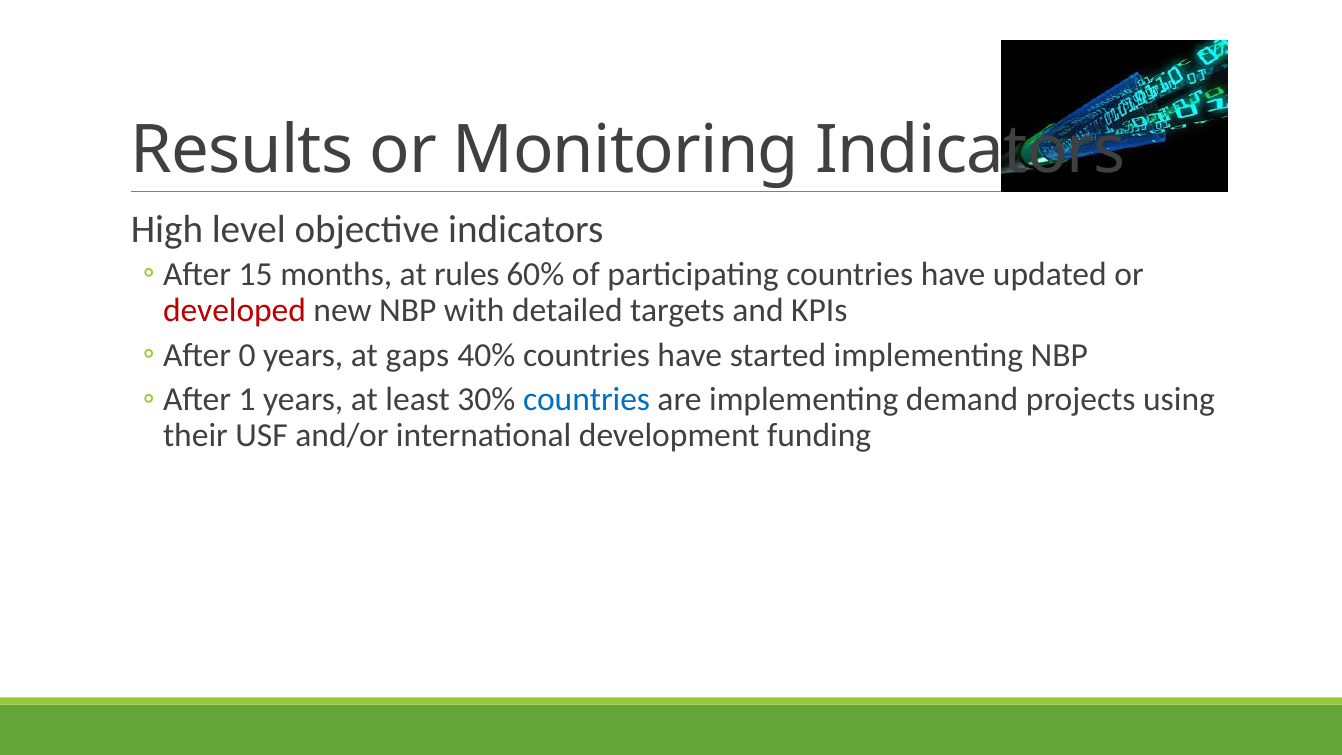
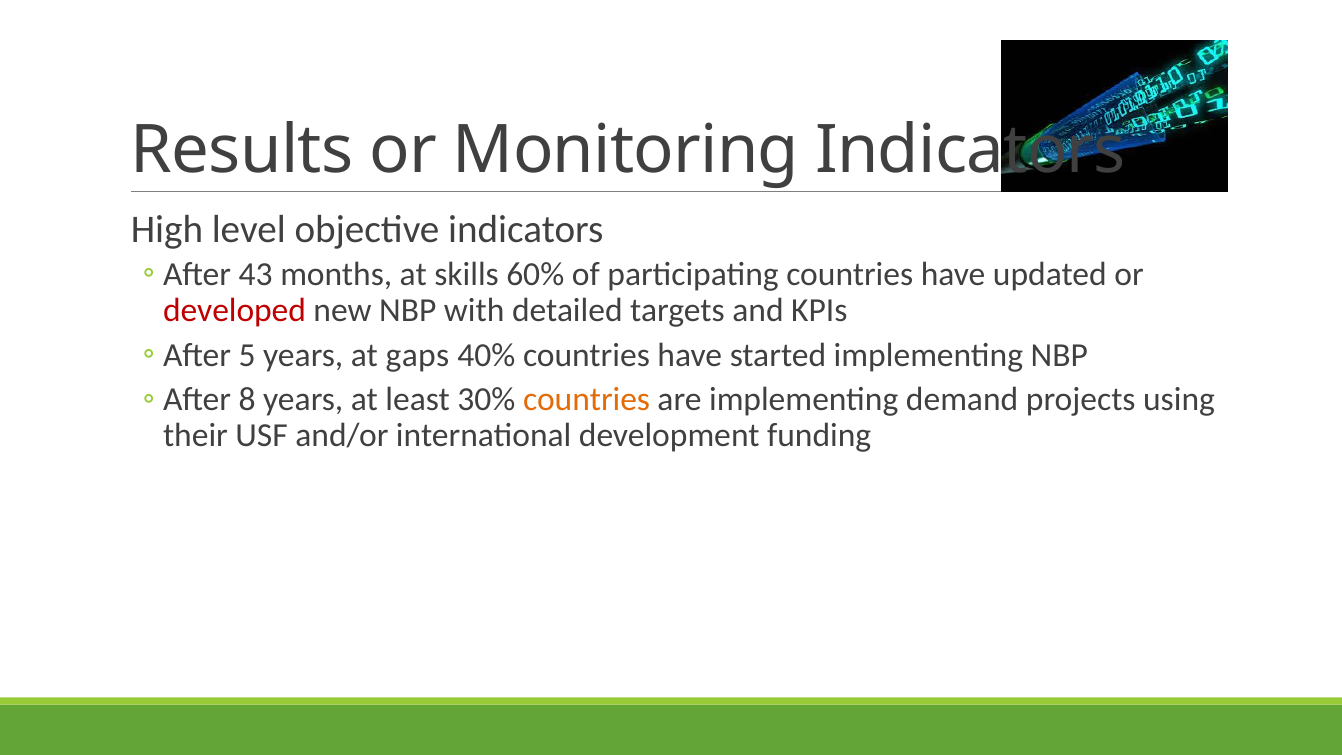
15: 15 -> 43
rules: rules -> skills
0: 0 -> 5
1: 1 -> 8
countries at (587, 399) colour: blue -> orange
